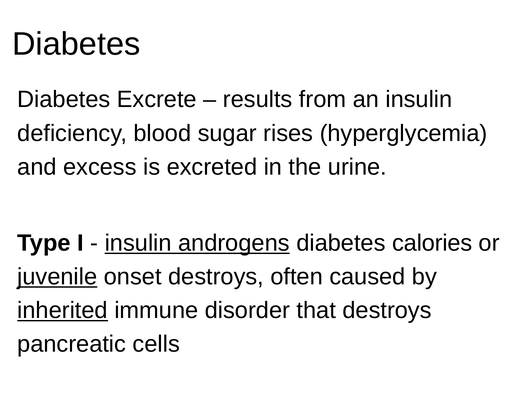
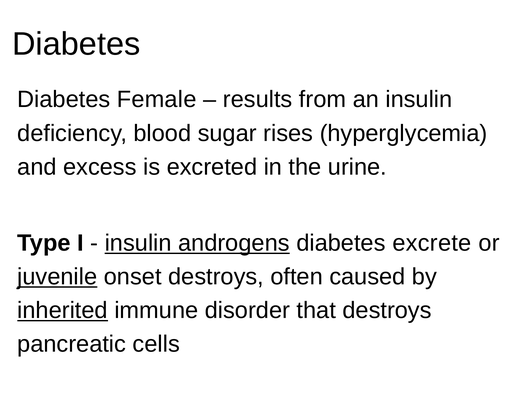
Excrete: Excrete -> Female
calories: calories -> excrete
